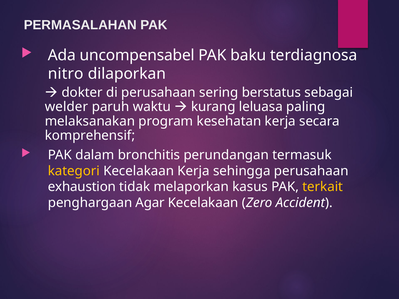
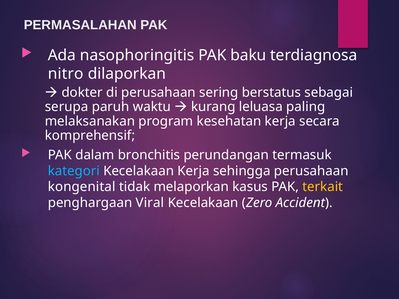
uncompensabel: uncompensabel -> nasophoringitis
welder: welder -> serupa
kategori colour: yellow -> light blue
exhaustion: exhaustion -> kongenital
Agar: Agar -> Viral
